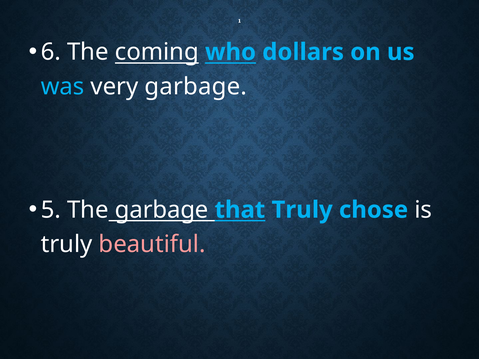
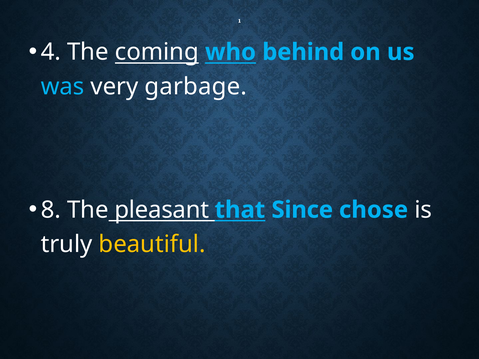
6: 6 -> 4
dollars: dollars -> behind
5: 5 -> 8
The garbage: garbage -> pleasant
that Truly: Truly -> Since
beautiful colour: pink -> yellow
